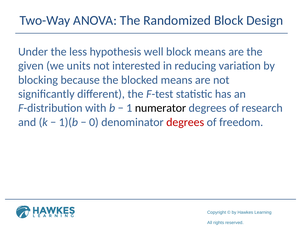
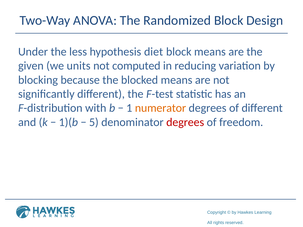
well: well -> diet
interested: interested -> computed
numerator colour: black -> orange
of research: research -> different
0: 0 -> 5
